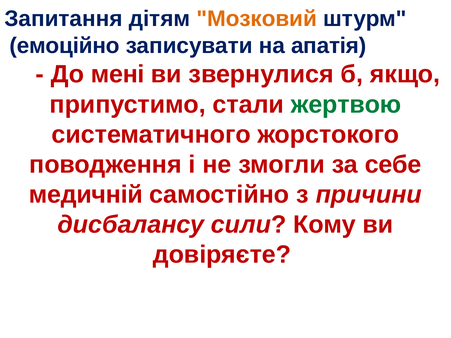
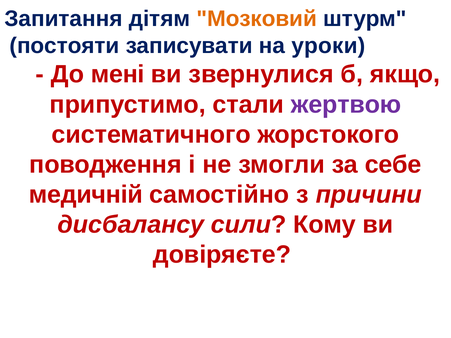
емоційно: емоційно -> постояти
апатія: апатія -> уроки
жертвою colour: green -> purple
